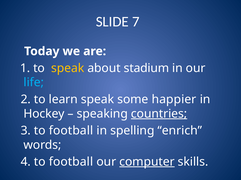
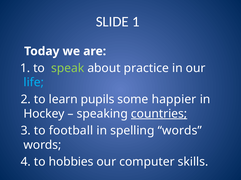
SLIDE 7: 7 -> 1
speak at (68, 68) colour: yellow -> light green
stadium: stadium -> practice
learn speak: speak -> pupils
spelling enrich: enrich -> words
4 to football: football -> hobbies
computer underline: present -> none
